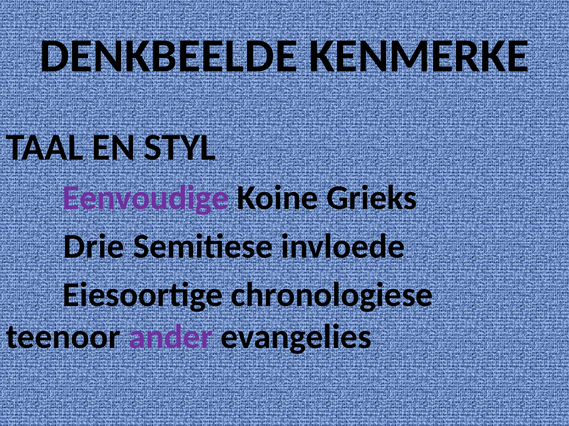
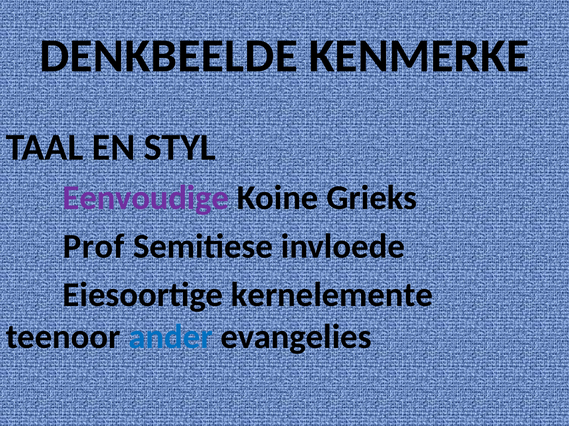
Drie: Drie -> Prof
chronologiese: chronologiese -> kernelemente
ander colour: purple -> blue
